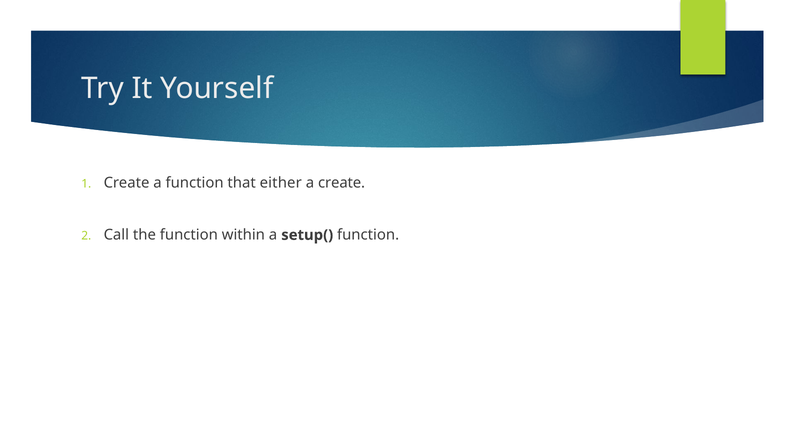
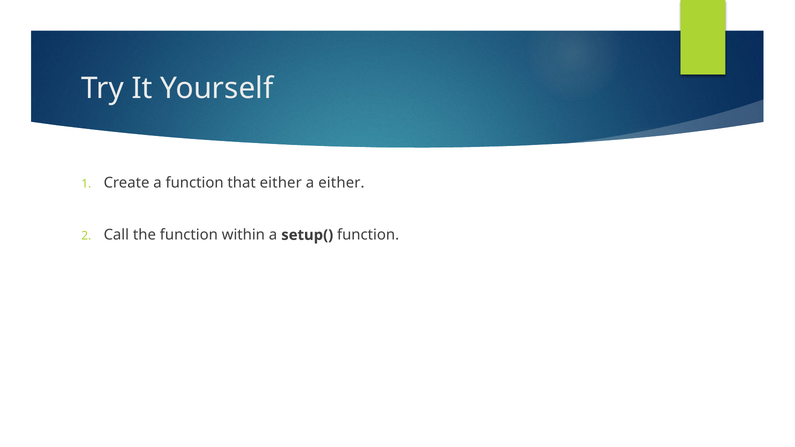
a create: create -> either
